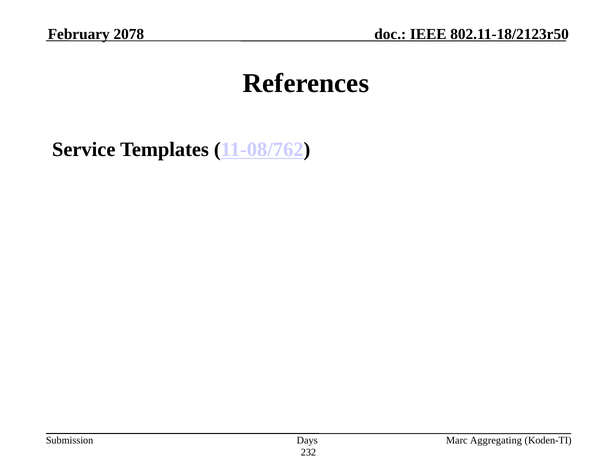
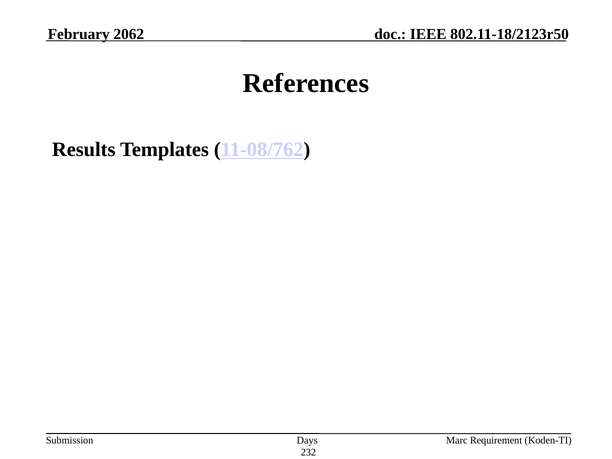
2078: 2078 -> 2062
Service: Service -> Results
Aggregating: Aggregating -> Requirement
